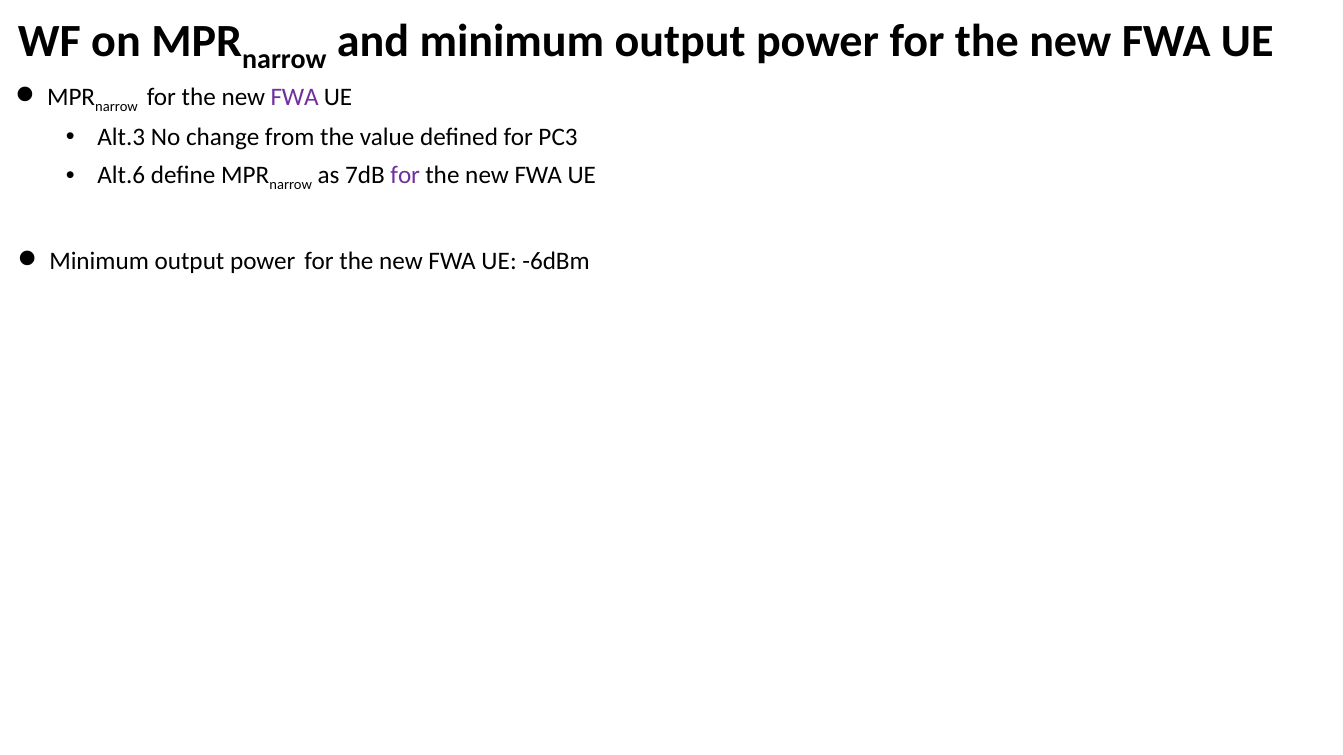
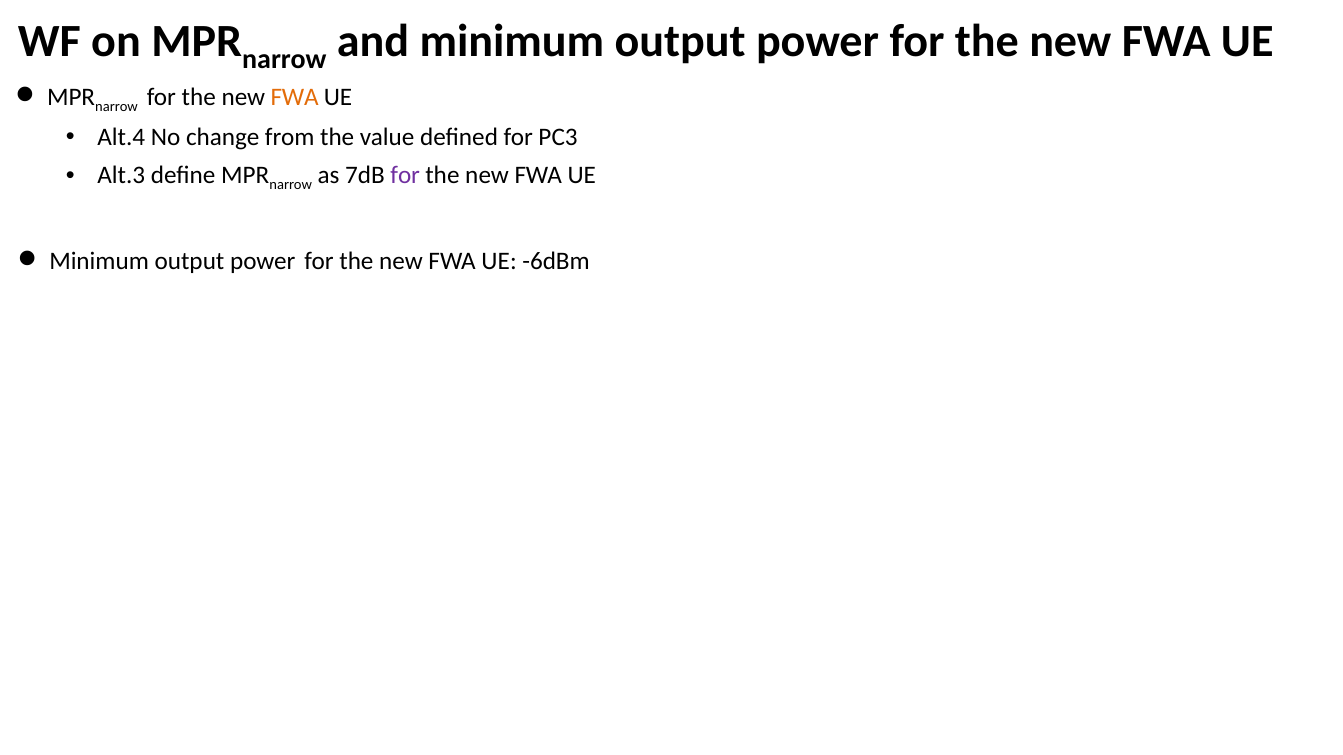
FWA at (295, 97) colour: purple -> orange
Alt.3: Alt.3 -> Alt.4
Alt.6: Alt.6 -> Alt.3
